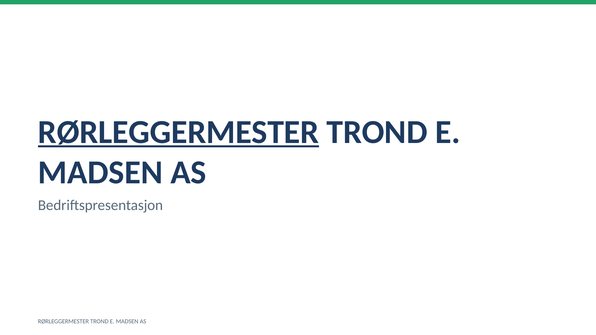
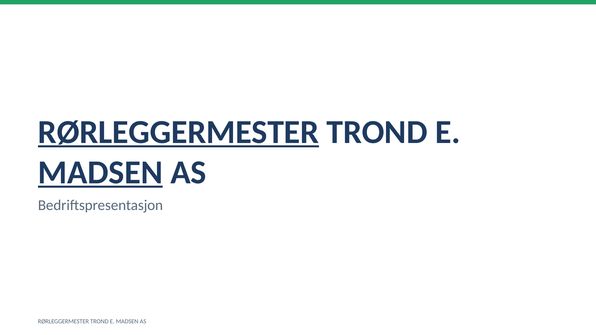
MADSEN at (100, 172) underline: none -> present
